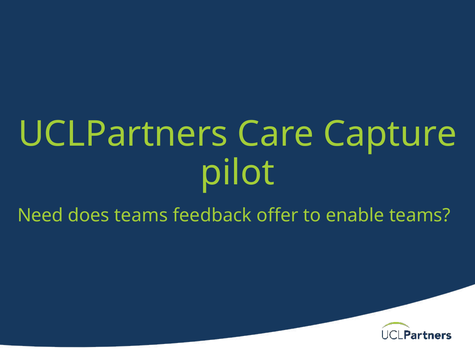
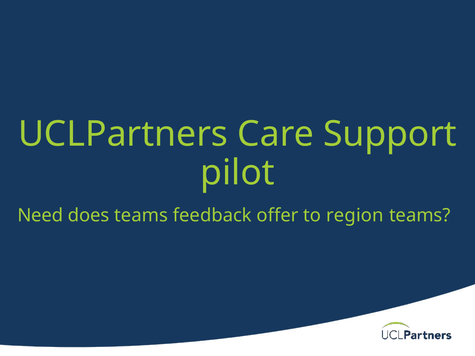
Capture: Capture -> Support
enable: enable -> region
